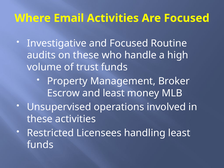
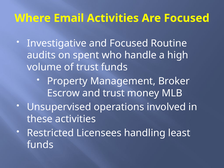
on these: these -> spent
and least: least -> trust
